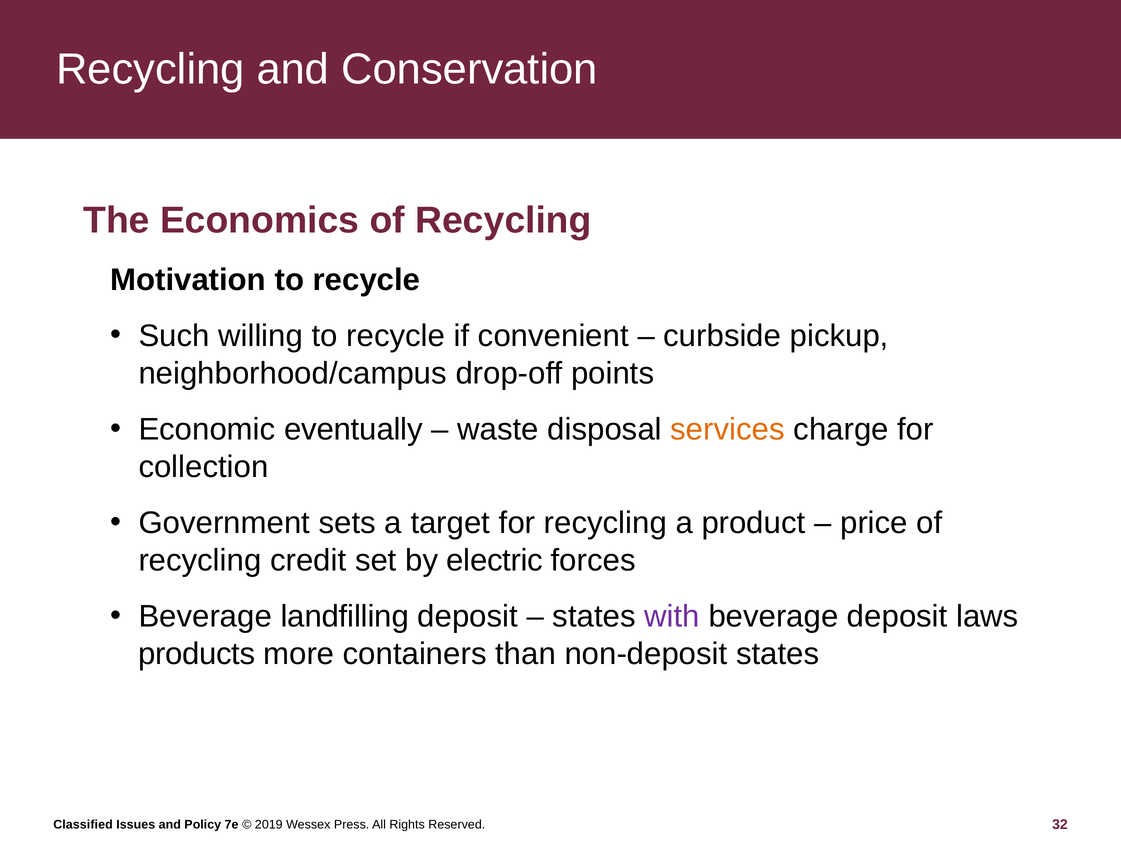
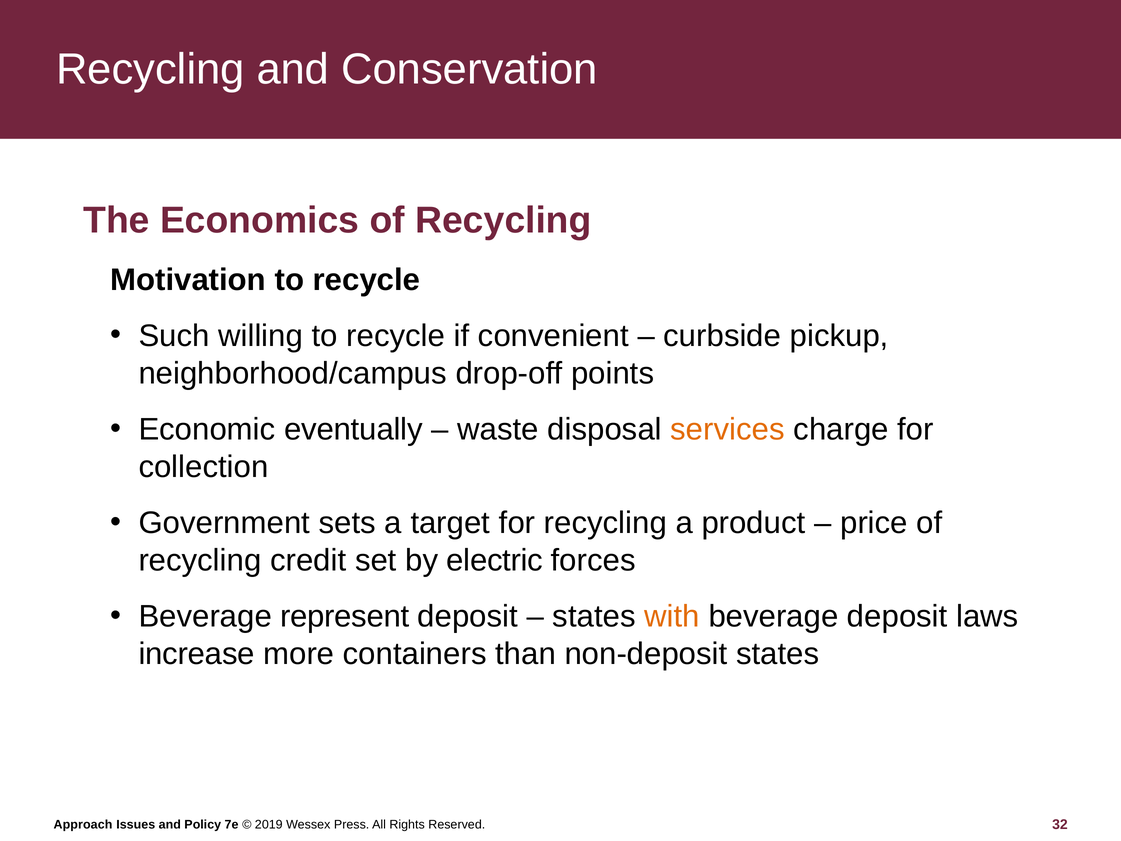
landfilling: landfilling -> represent
with colour: purple -> orange
products: products -> increase
Classified: Classified -> Approach
